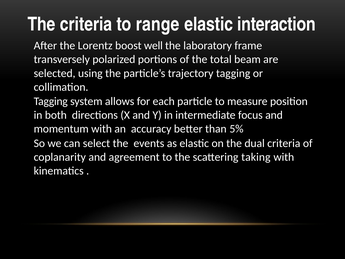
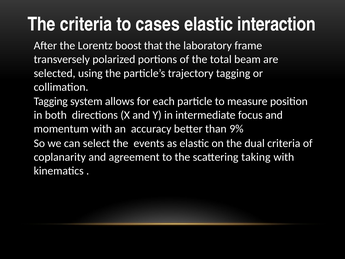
range: range -> cases
well: well -> that
5%: 5% -> 9%
